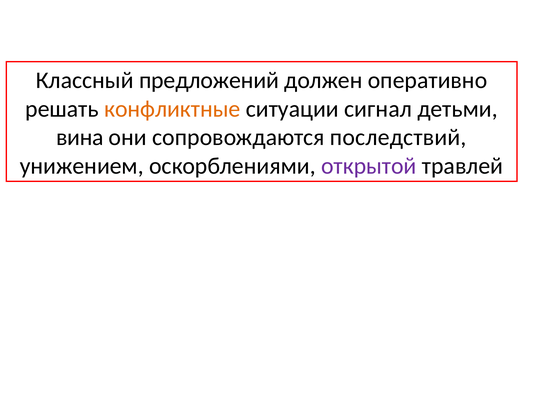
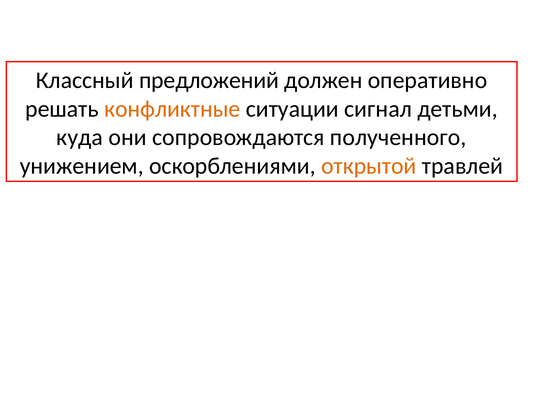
вина: вина -> куда
последствий: последствий -> полученного
открытой colour: purple -> orange
